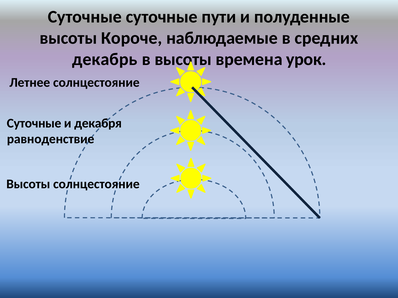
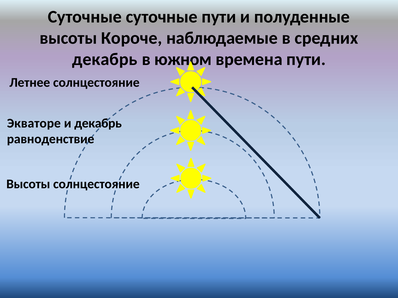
в высоты: высоты -> южном
времена урок: урок -> пути
Суточные at (34, 123): Суточные -> Экваторе
и декабря: декабря -> декабрь
